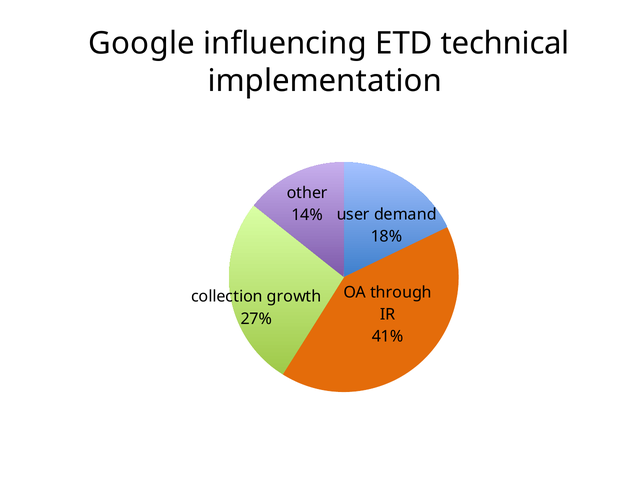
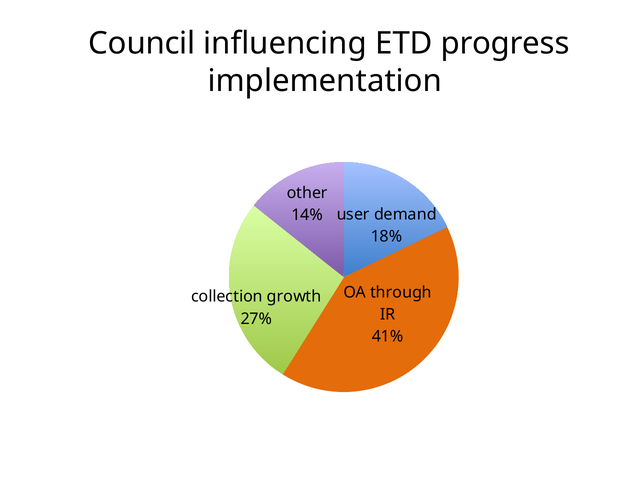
Google: Google -> Council
technical: technical -> progress
